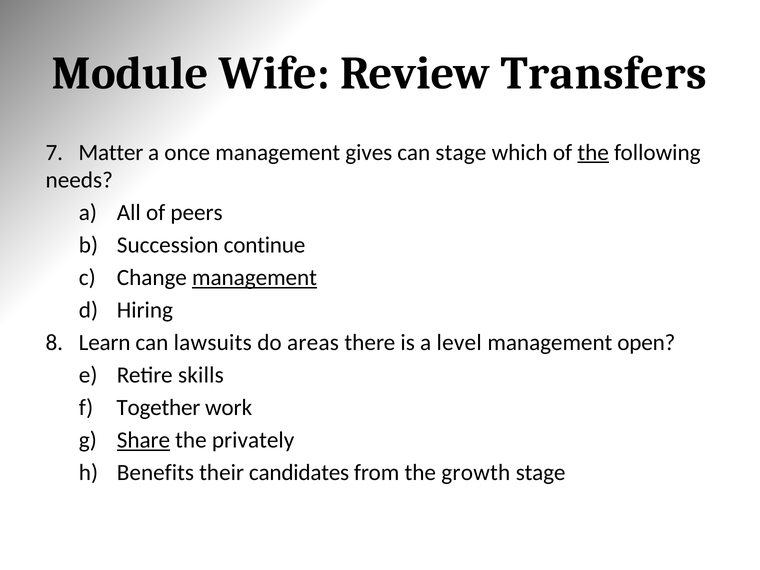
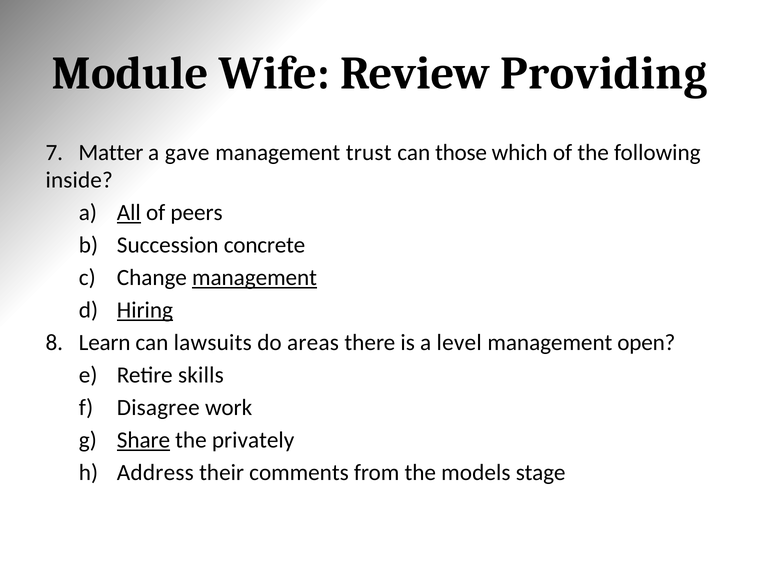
Transfers: Transfers -> Providing
once: once -> gave
gives: gives -> trust
can stage: stage -> those
the at (593, 152) underline: present -> none
needs: needs -> inside
All underline: none -> present
continue: continue -> concrete
Hiring underline: none -> present
Together: Together -> Disagree
Benefits: Benefits -> Address
candidates: candidates -> comments
growth: growth -> models
